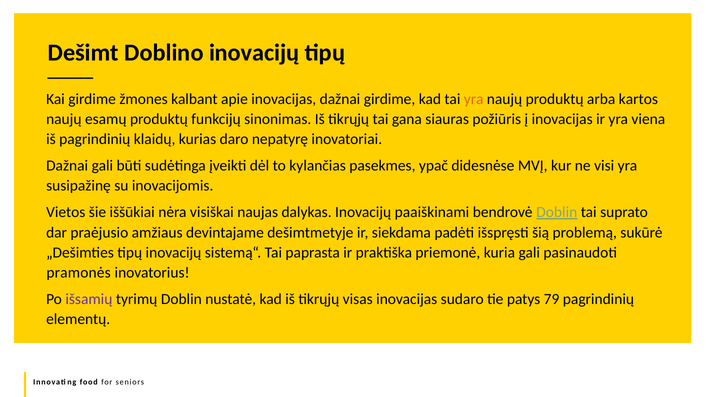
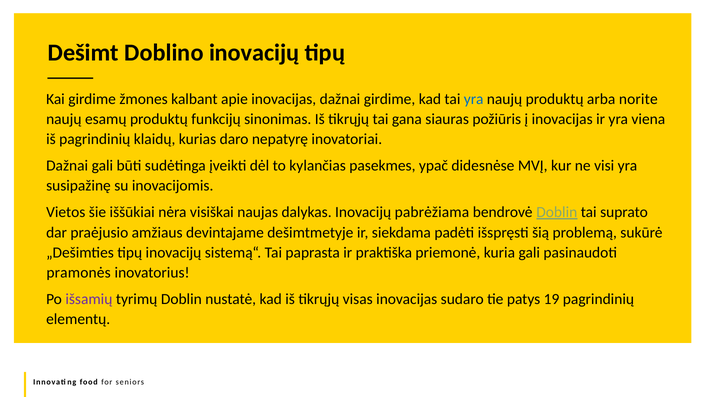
yra at (474, 99) colour: orange -> blue
kartos: kartos -> norite
paaiškinami: paaiškinami -> pabrėžiama
79: 79 -> 19
